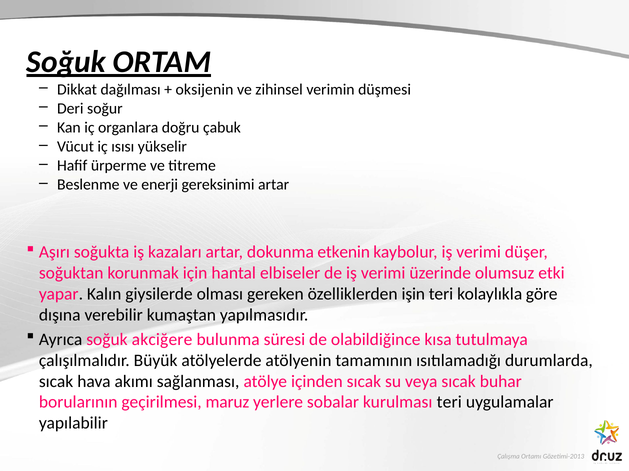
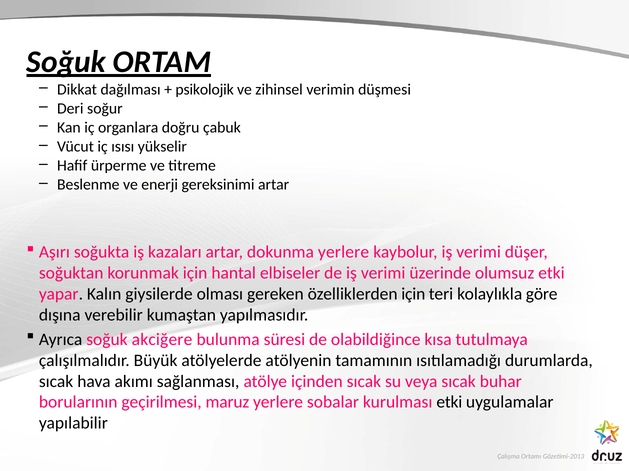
oksijenin: oksijenin -> psikolojik
dokunma etkenin: etkenin -> yerlere
özelliklerden işin: işin -> için
kurulması teri: teri -> etki
